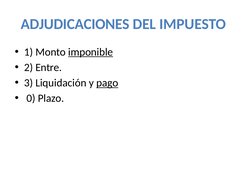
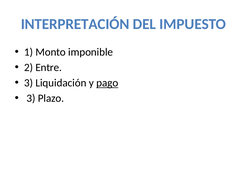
ADJUDICACIONES: ADJUDICACIONES -> INTERPRETACIÓN
imponible underline: present -> none
0 at (31, 98): 0 -> 3
